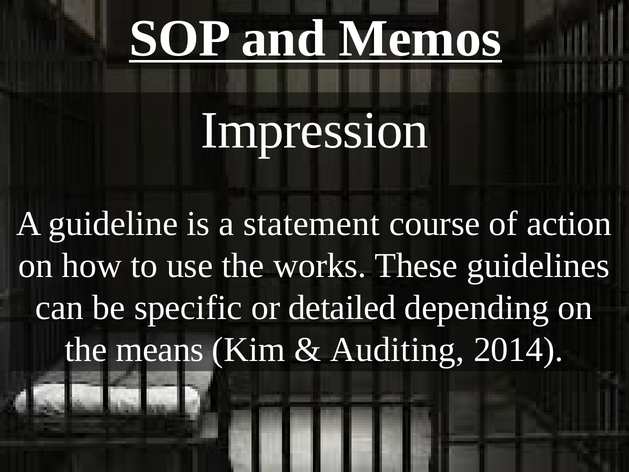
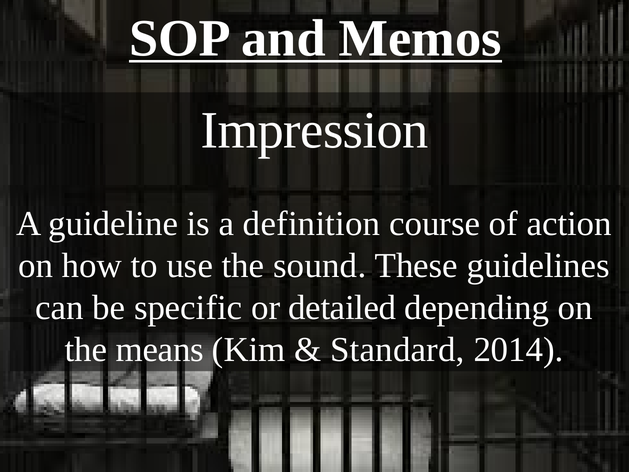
statement: statement -> definition
works: works -> sound
Auditing: Auditing -> Standard
